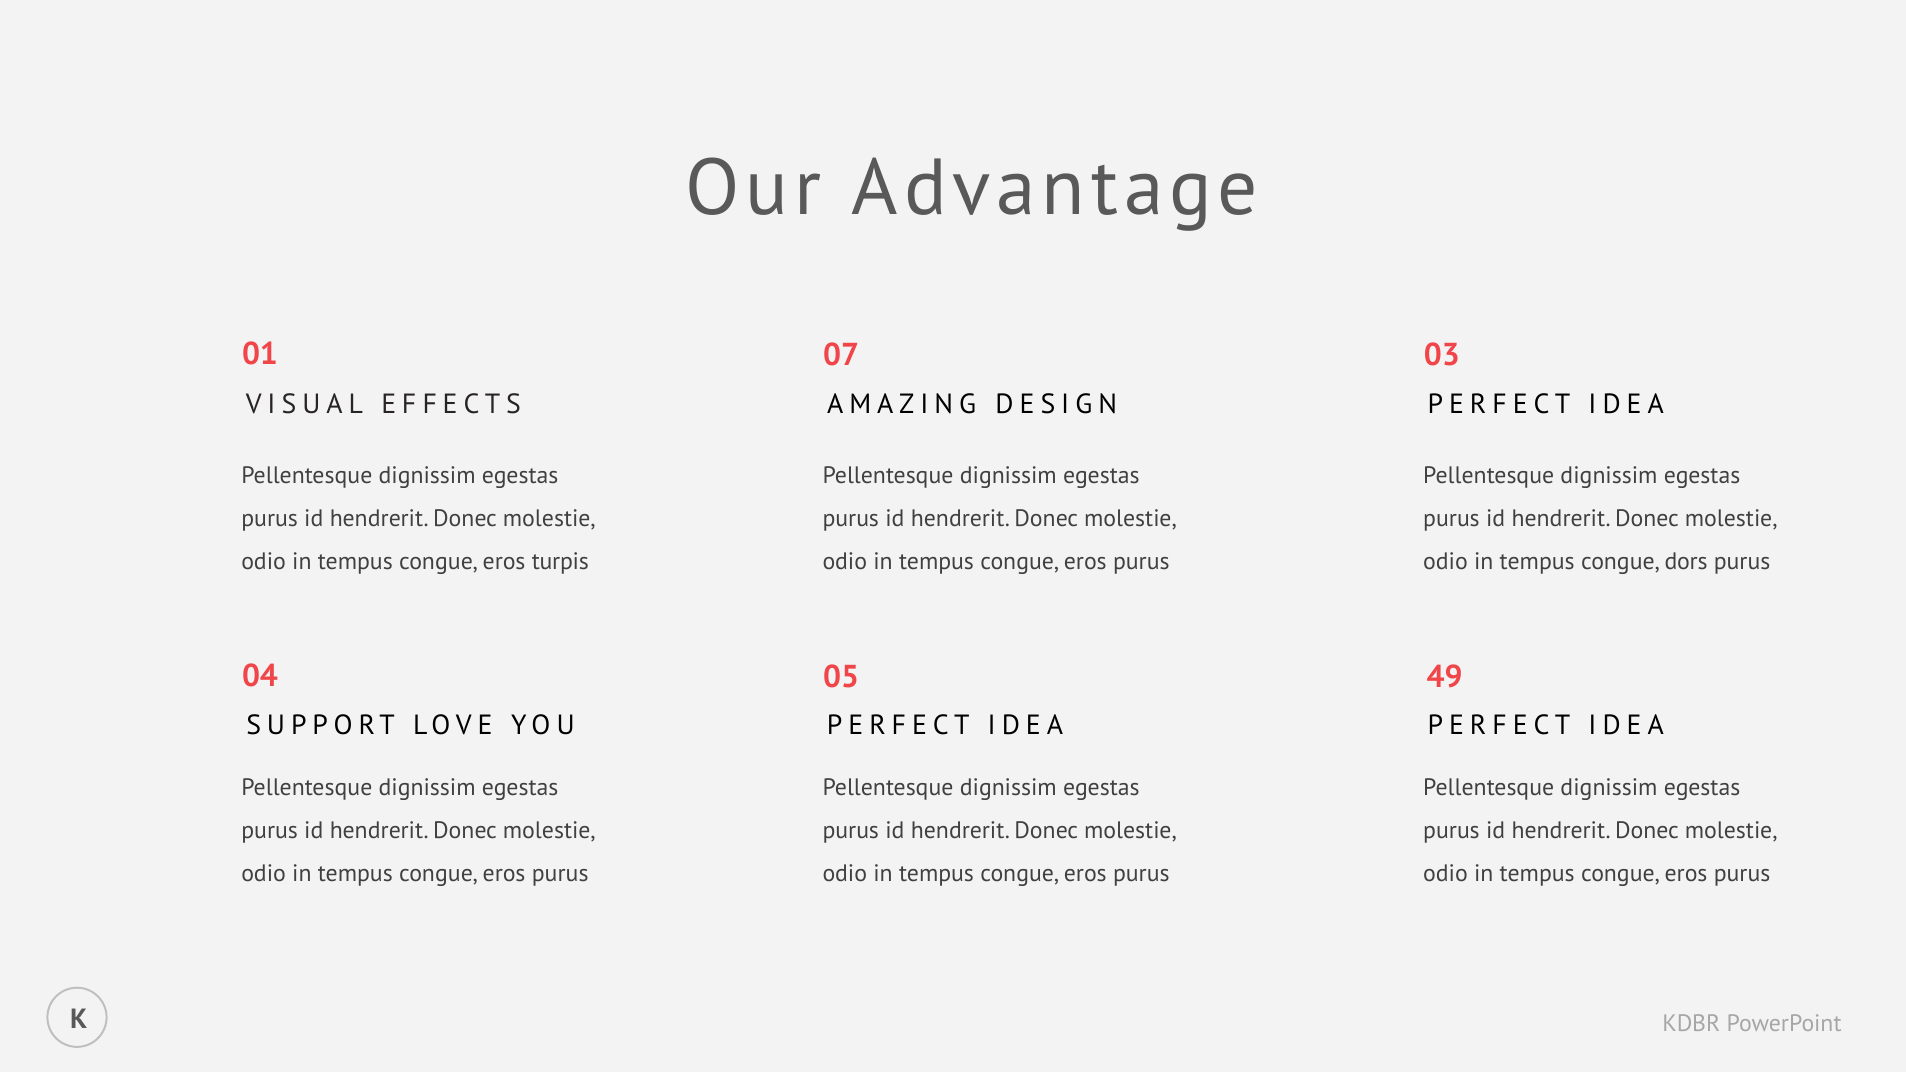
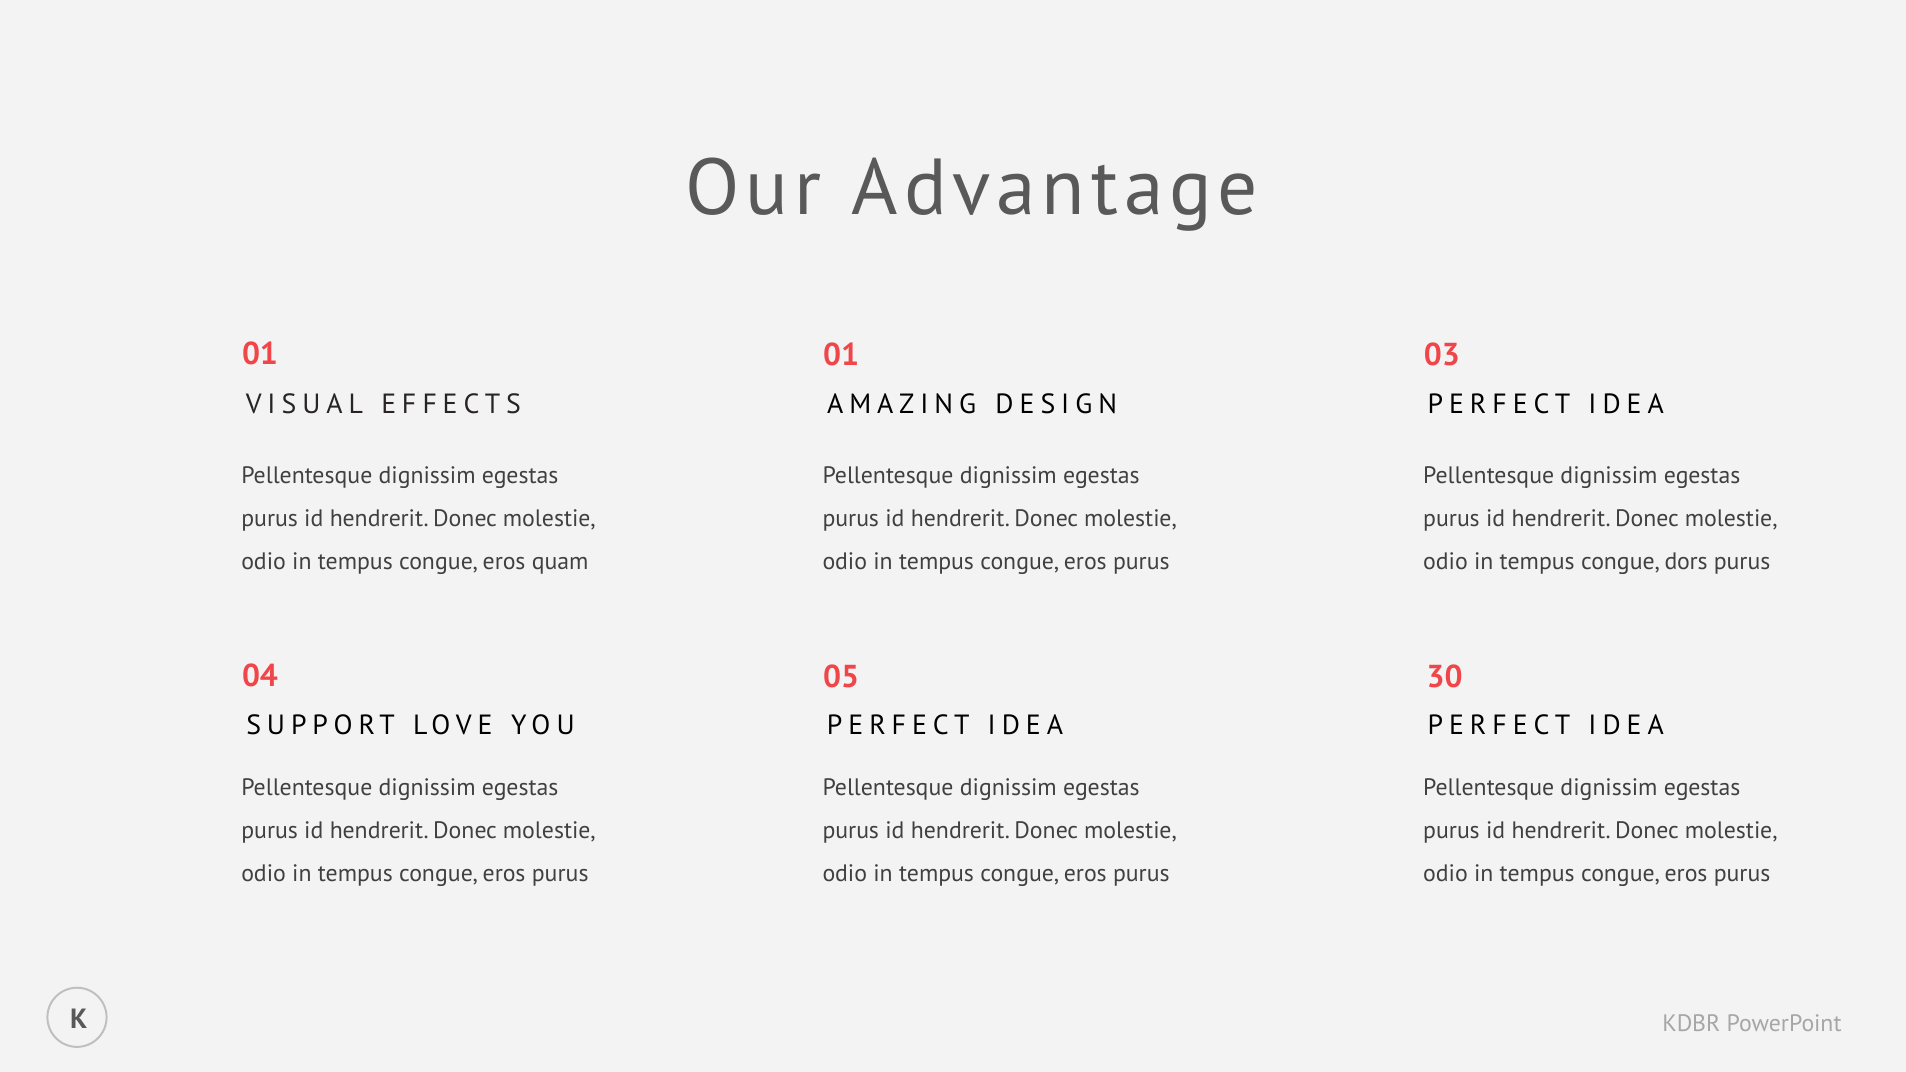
01 07: 07 -> 01
turpis: turpis -> quam
49: 49 -> 30
